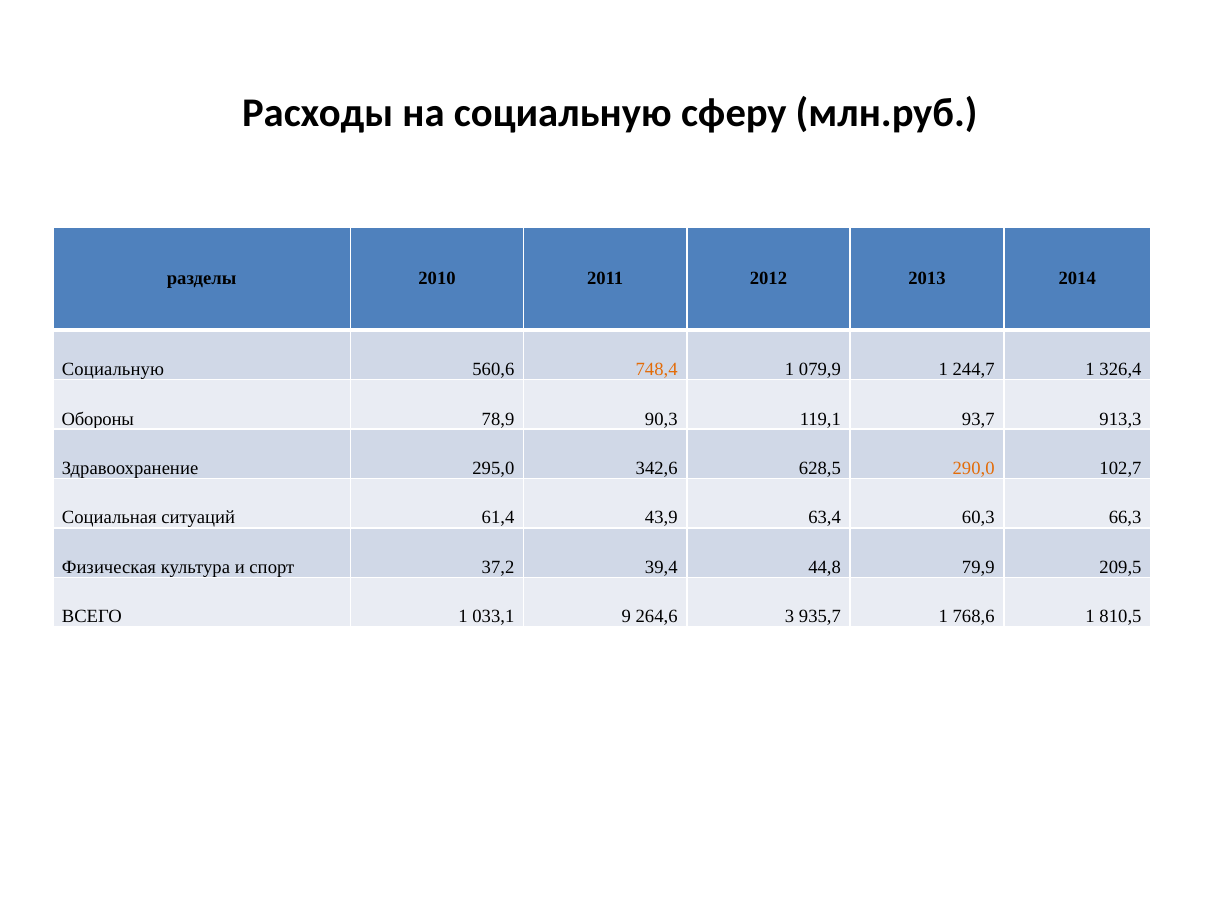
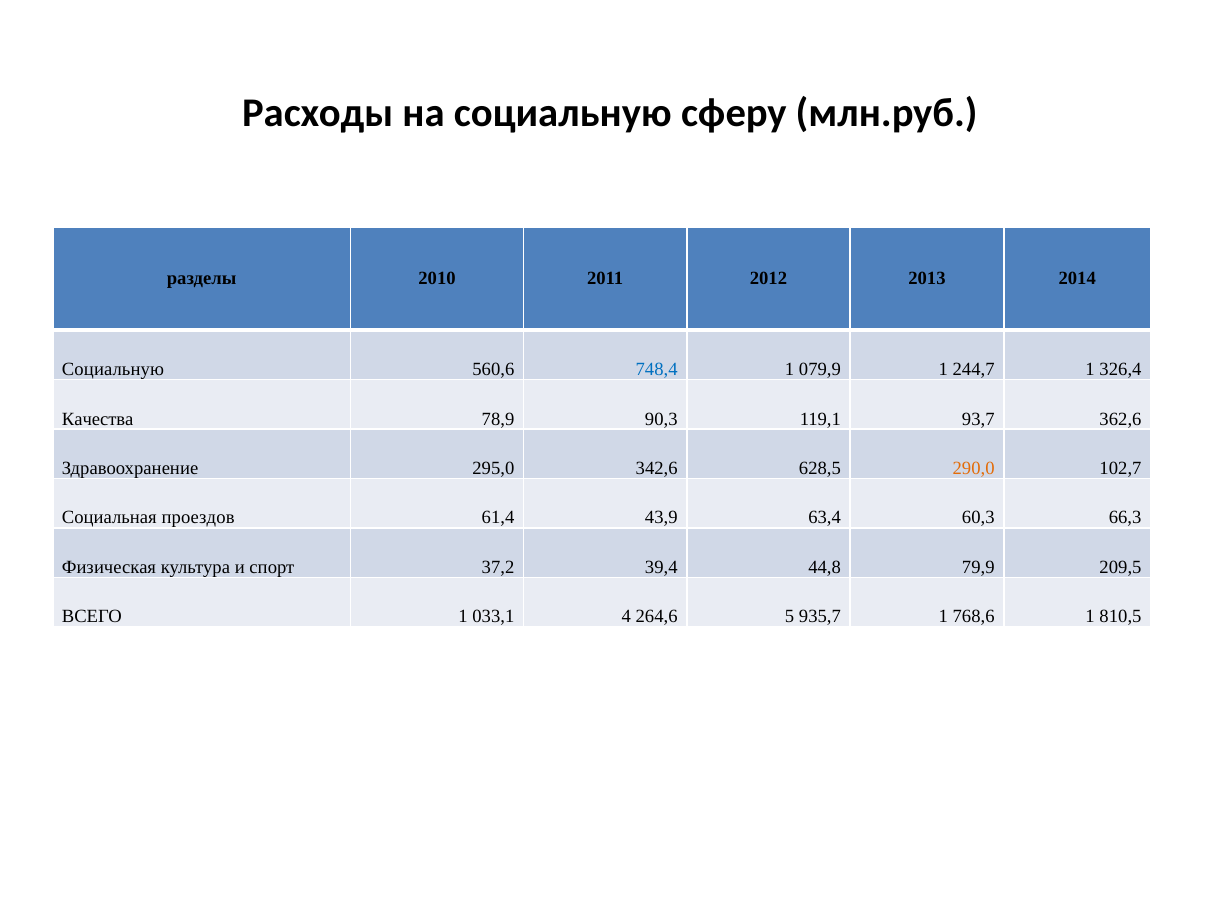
748,4 colour: orange -> blue
Обороны: Обороны -> Качества
913,3: 913,3 -> 362,6
ситуаций: ситуаций -> проездов
9: 9 -> 4
3: 3 -> 5
